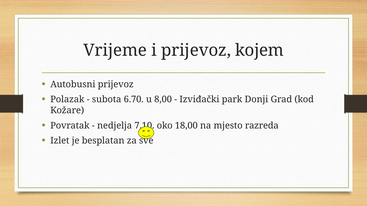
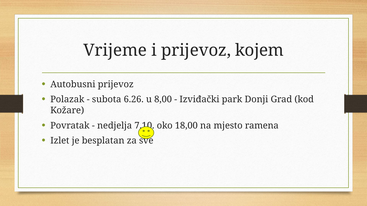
6.70: 6.70 -> 6.26
razreda: razreda -> ramena
